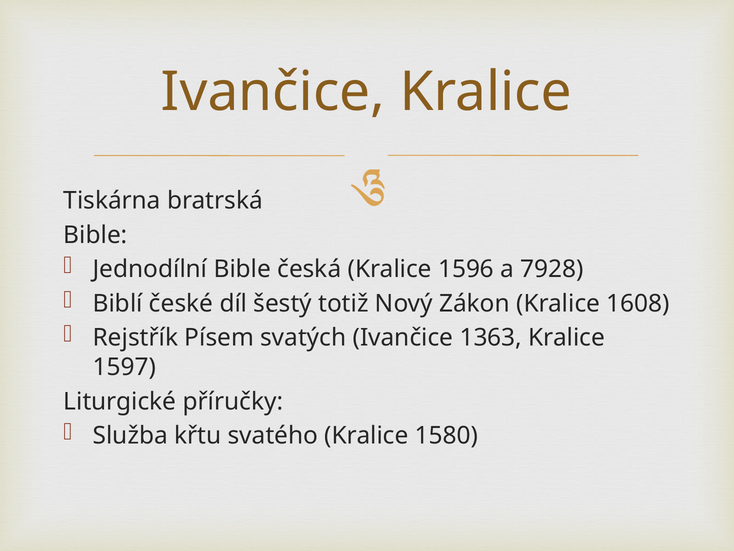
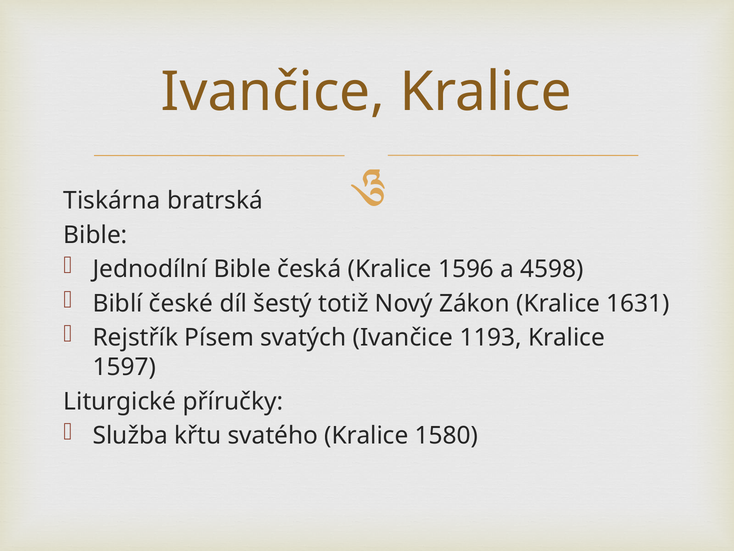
7928: 7928 -> 4598
1608: 1608 -> 1631
1363: 1363 -> 1193
